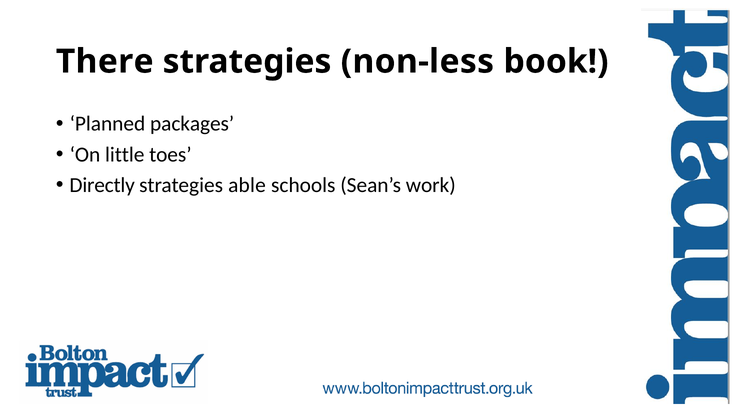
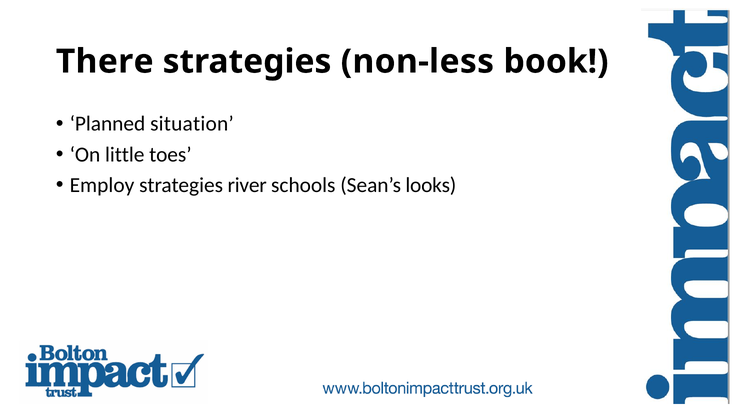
packages: packages -> situation
Directly: Directly -> Employ
able: able -> river
work: work -> looks
